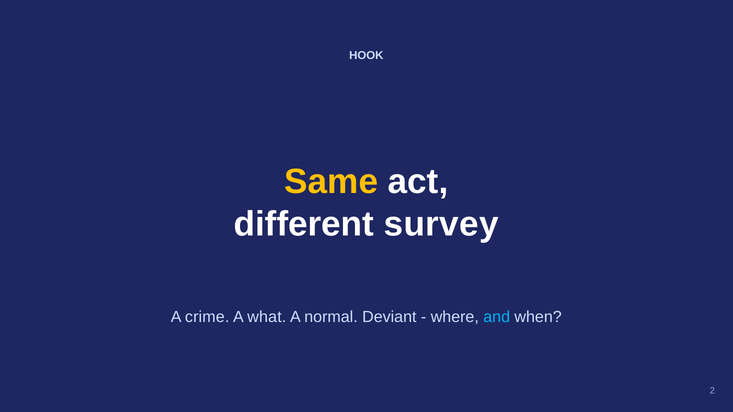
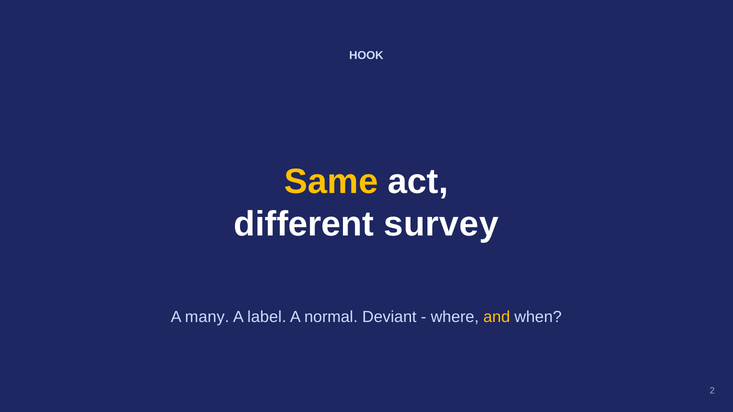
crime: crime -> many
what: what -> label
and colour: light blue -> yellow
